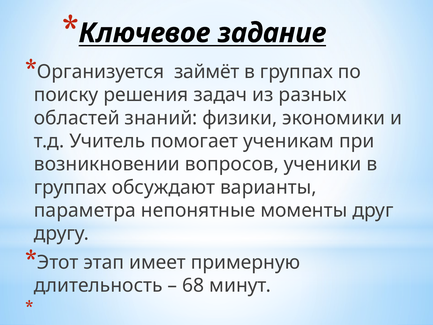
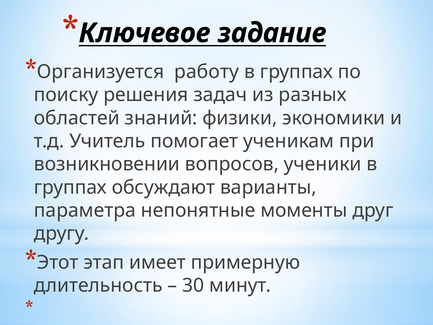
займёт: займёт -> работу
68: 68 -> 30
